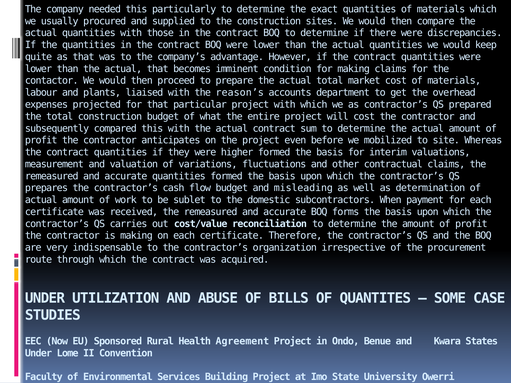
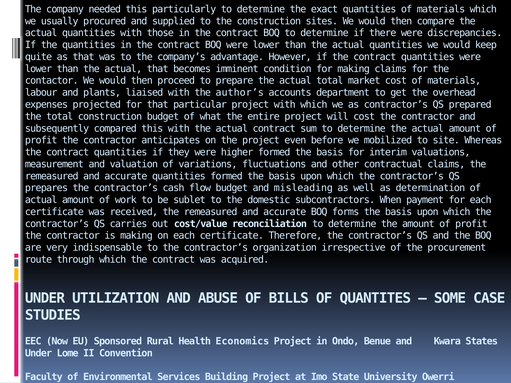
reason’s: reason’s -> author’s
Agreement: Agreement -> Economics
